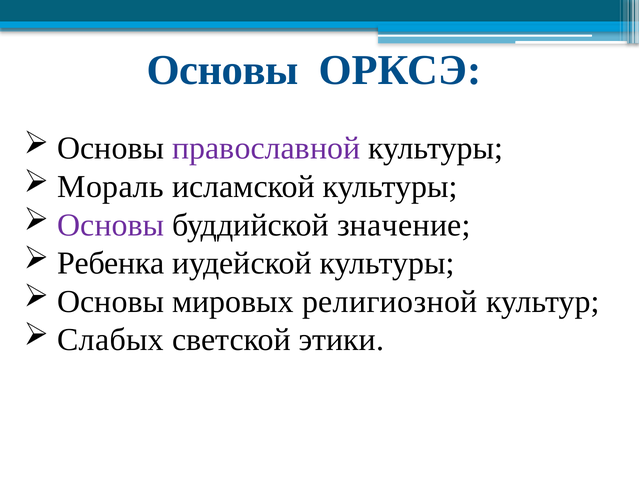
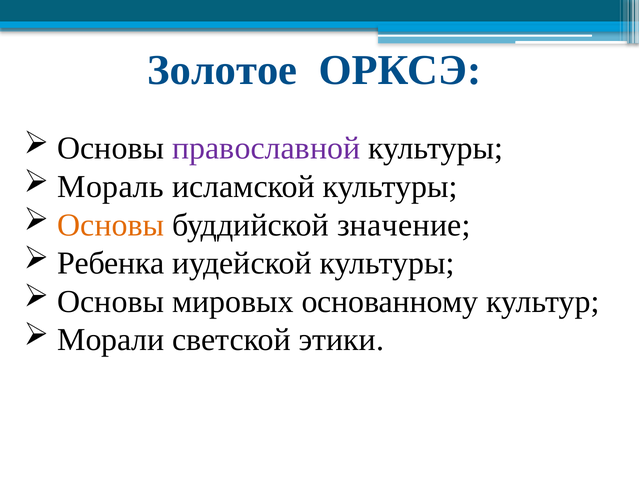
Основы at (223, 70): Основы -> Золотое
Основы at (111, 225) colour: purple -> orange
религиозной: религиозной -> основанному
Слабых: Слабых -> Морали
